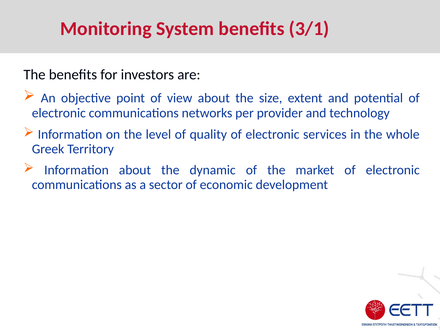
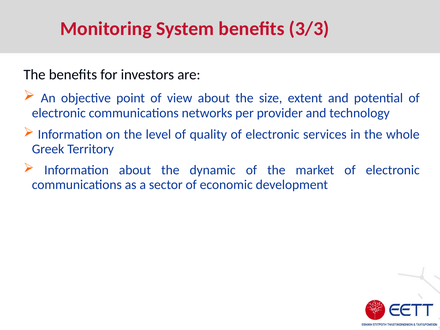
3/1: 3/1 -> 3/3
